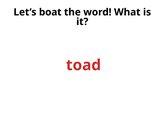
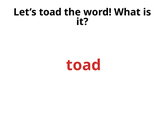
Let’s boat: boat -> toad
